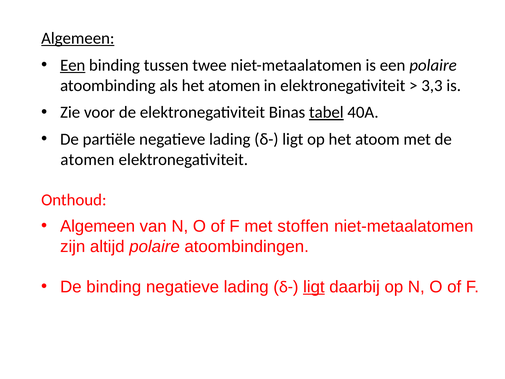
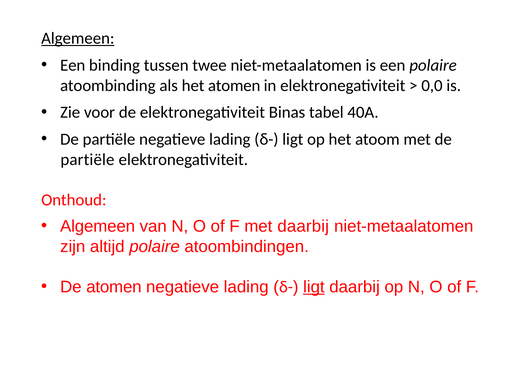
Een at (73, 65) underline: present -> none
3,3: 3,3 -> 0,0
tabel underline: present -> none
atomen at (87, 159): atomen -> partiële
met stoffen: stoffen -> daarbij
De binding: binding -> atomen
